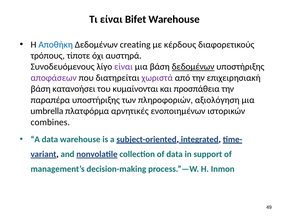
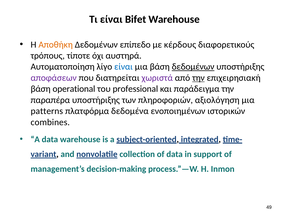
Αποθήκη colour: blue -> orange
creating: creating -> επίπεδο
Συνοδευόμενους: Συνοδευόμενους -> Αυτοματοποίηση
είναι at (124, 67) colour: purple -> blue
την at (198, 78) underline: none -> present
κατανοήσει: κατανοήσει -> operational
κυμαίνονται: κυμαίνονται -> professional
προσπάθεια: προσπάθεια -> παράδειγμα
umbrella: umbrella -> patterns
αρνητικές: αρνητικές -> δεδομένα
